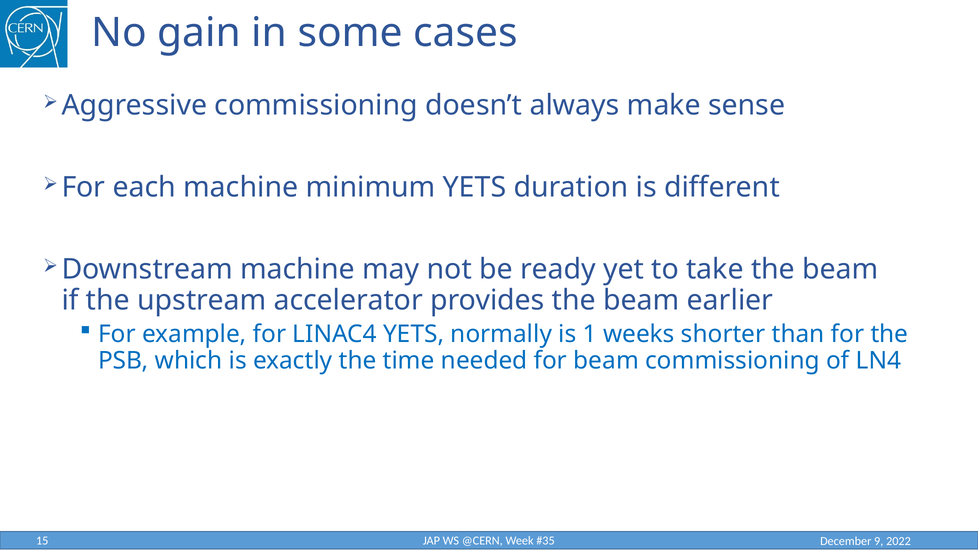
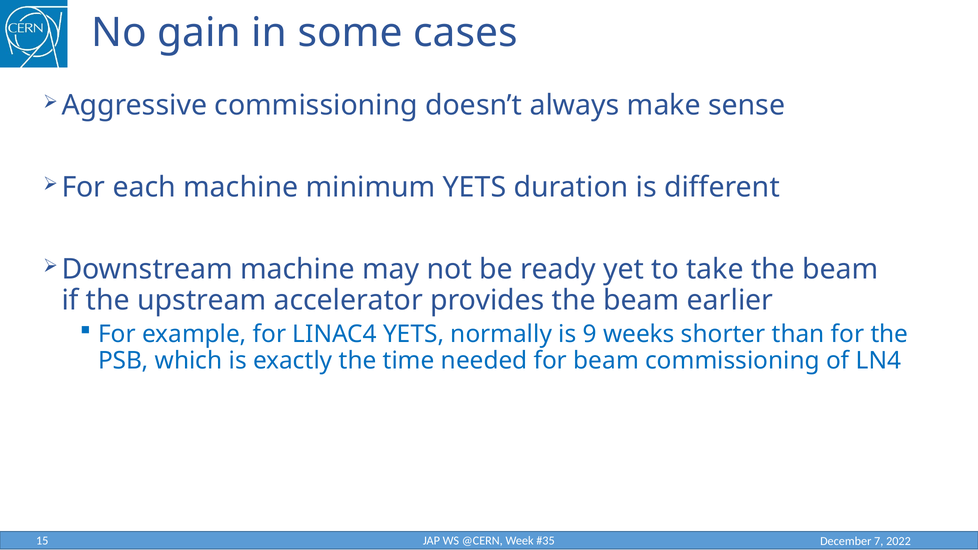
1: 1 -> 9
9: 9 -> 7
